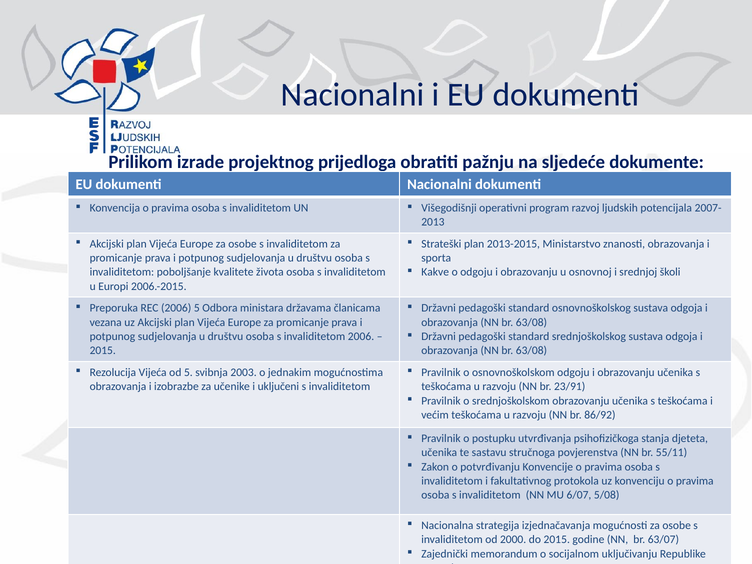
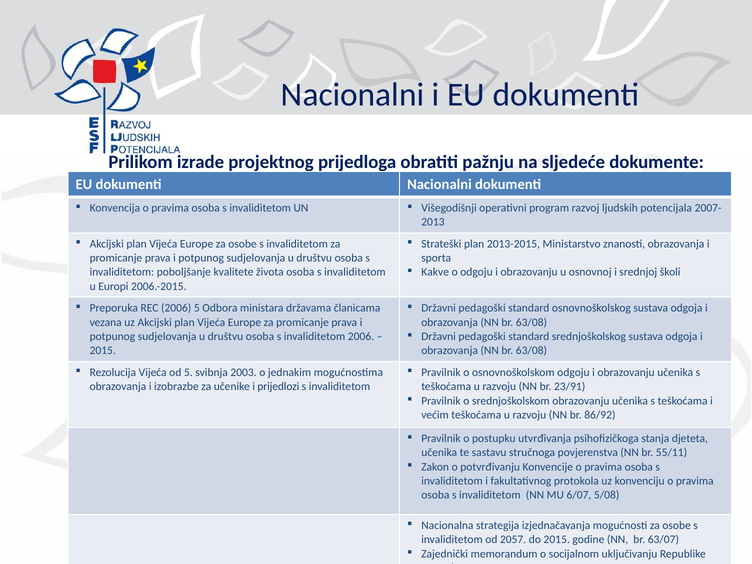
uključeni: uključeni -> prijedlozi
2000: 2000 -> 2057
